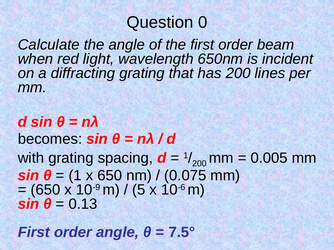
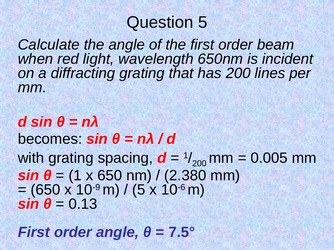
Question 0: 0 -> 5
0.075: 0.075 -> 2.380
